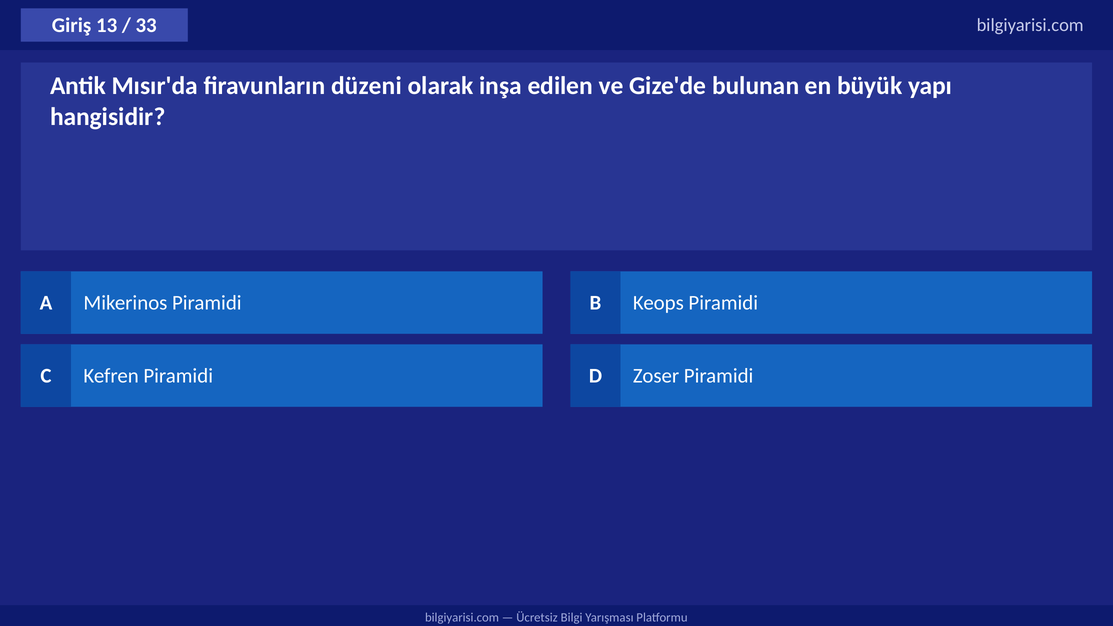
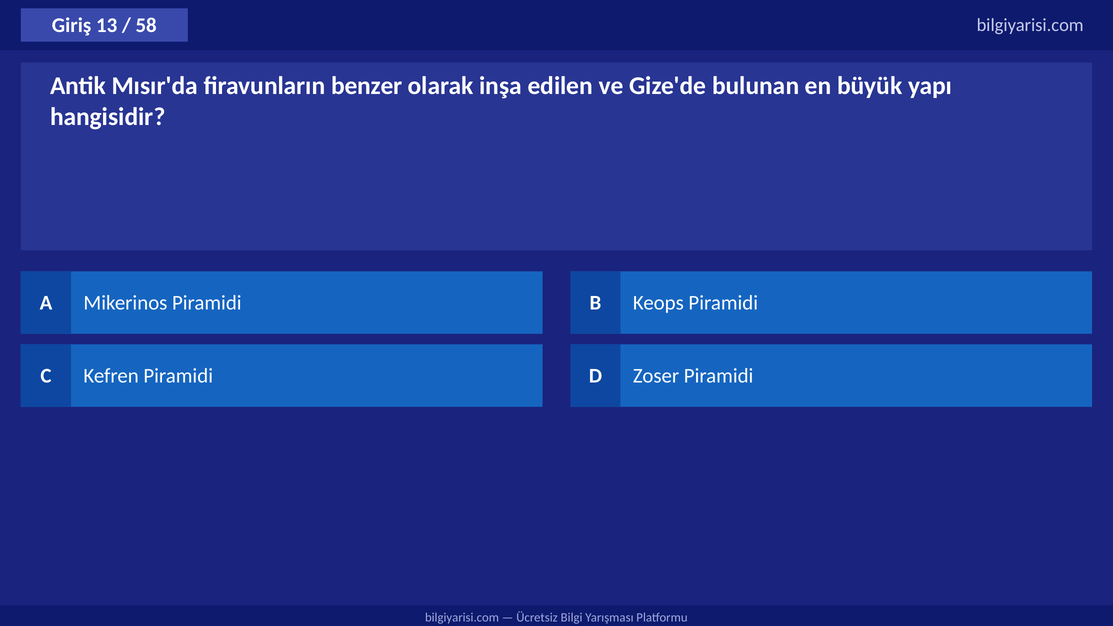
33: 33 -> 58
düzeni: düzeni -> benzer
